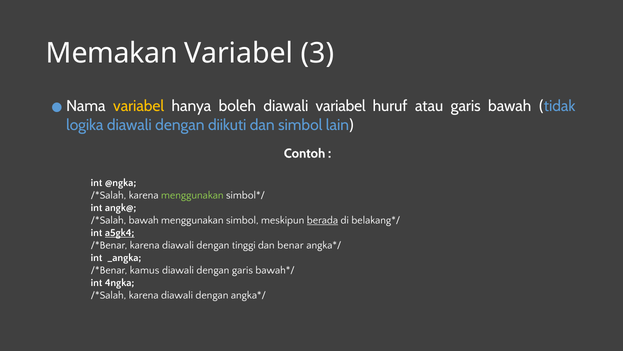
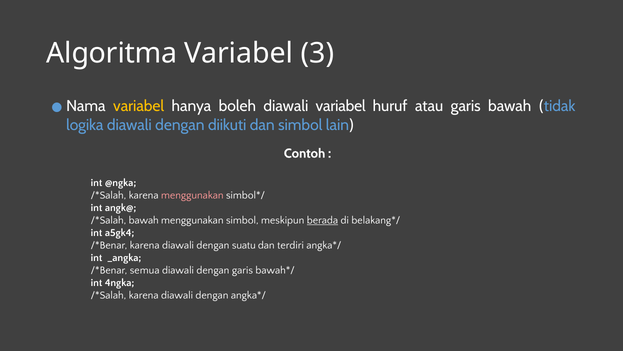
Memakan: Memakan -> Algoritma
menggunakan at (192, 195) colour: light green -> pink
a5gk4 underline: present -> none
tinggi: tinggi -> suatu
benar: benar -> terdiri
kamus: kamus -> semua
